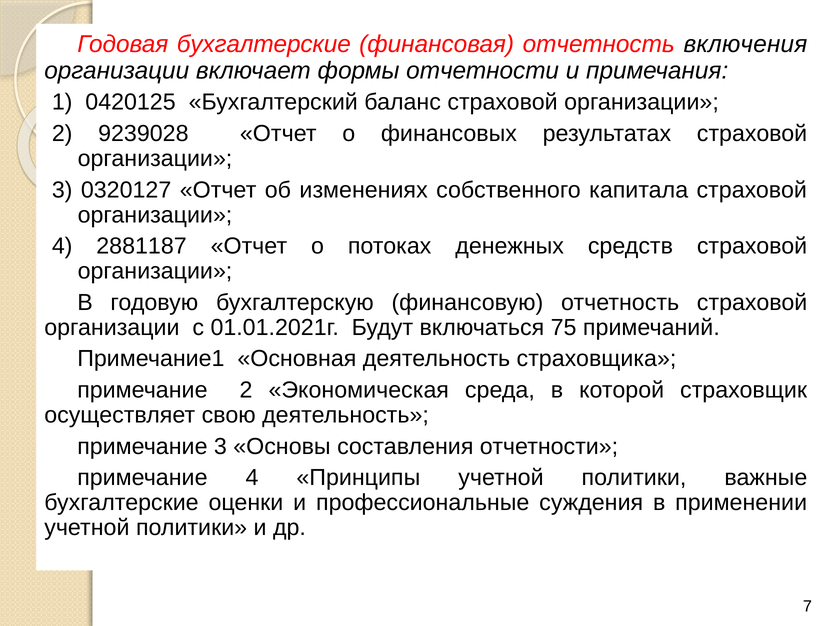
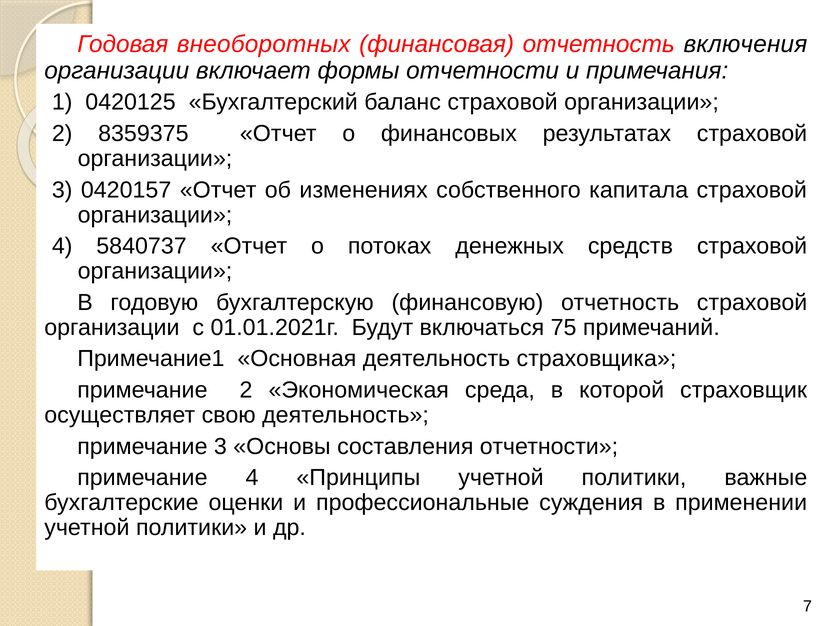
Годовая бухгалтерские: бухгалтерские -> внеоборотных
9239028: 9239028 -> 8359375
0320127: 0320127 -> 0420157
2881187: 2881187 -> 5840737
